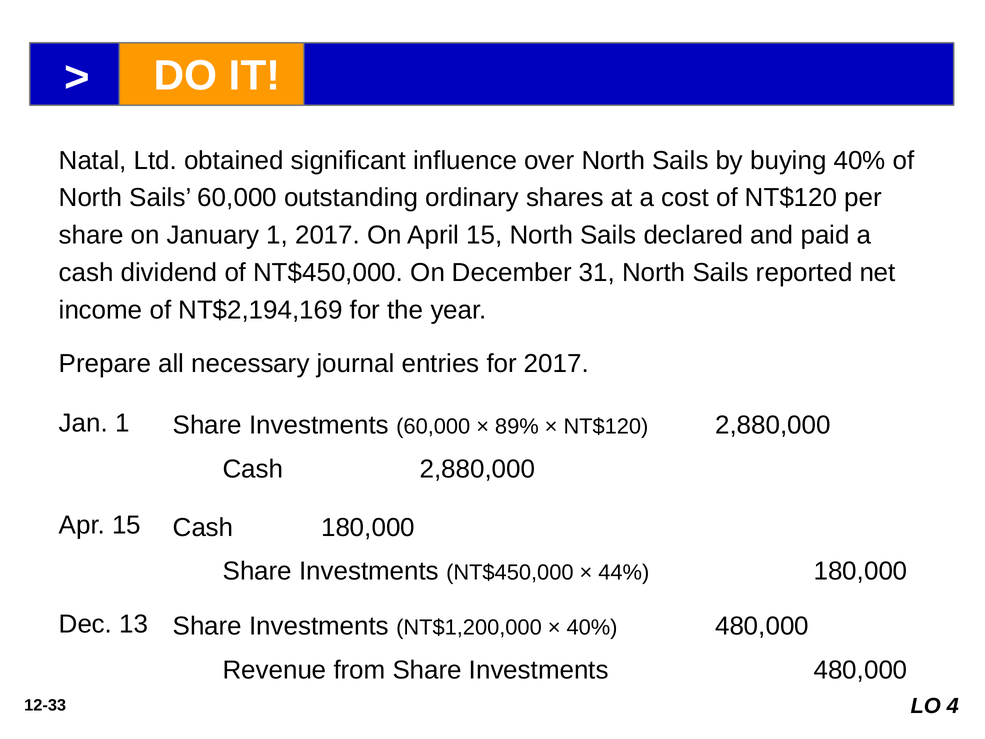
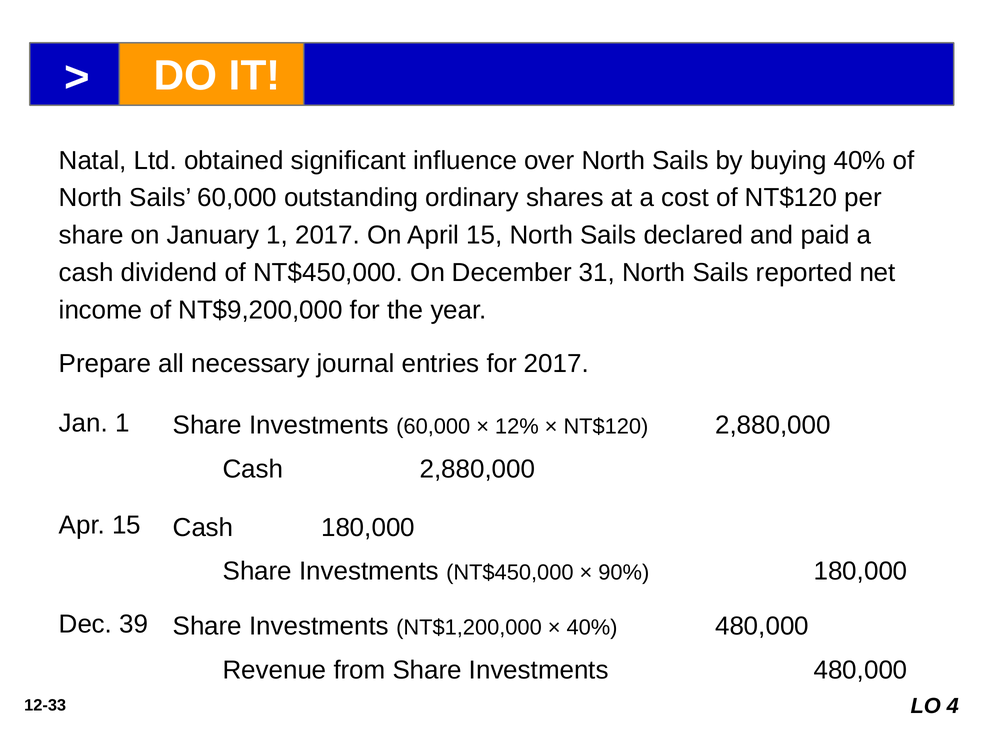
NT$2,194,169: NT$2,194,169 -> NT$9,200,000
89%: 89% -> 12%
44%: 44% -> 90%
13: 13 -> 39
